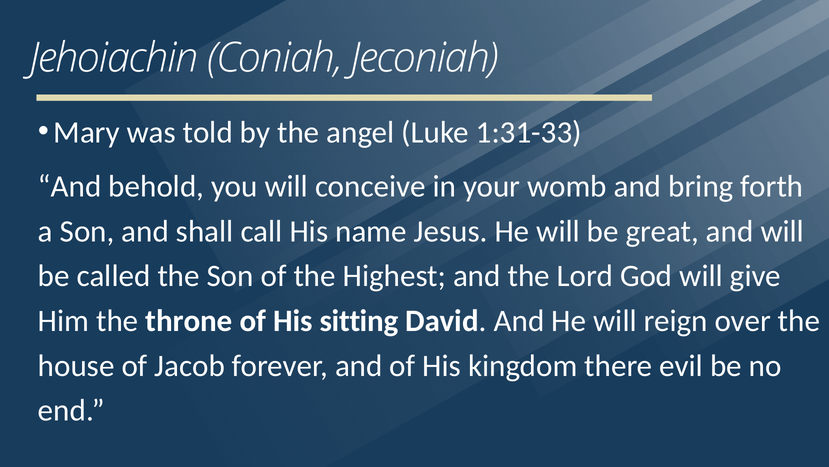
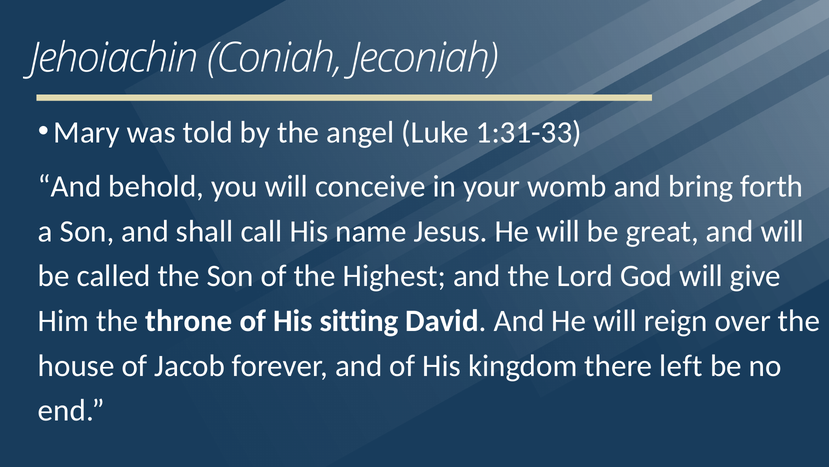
evil: evil -> left
